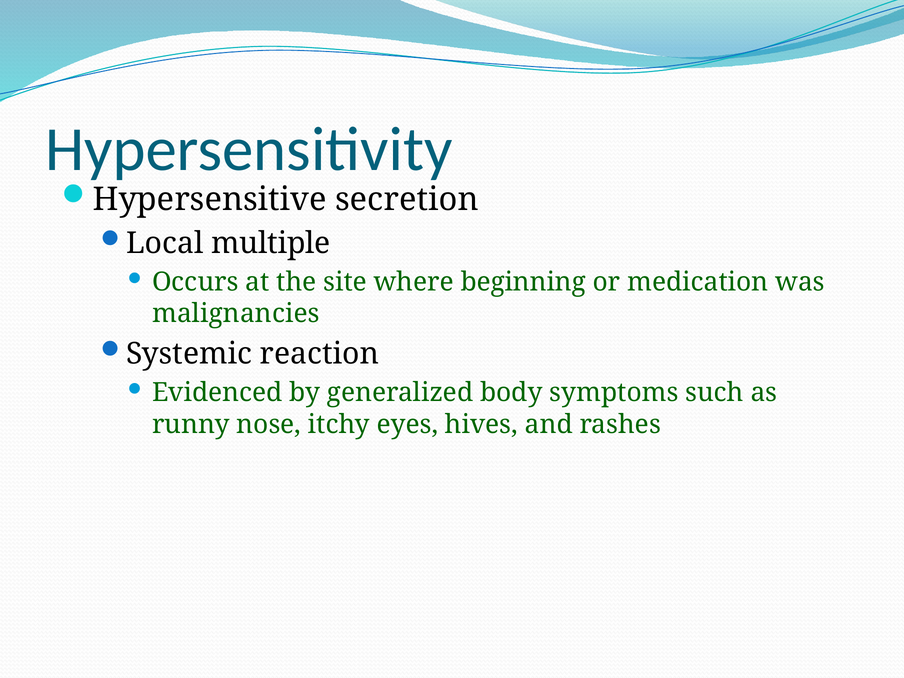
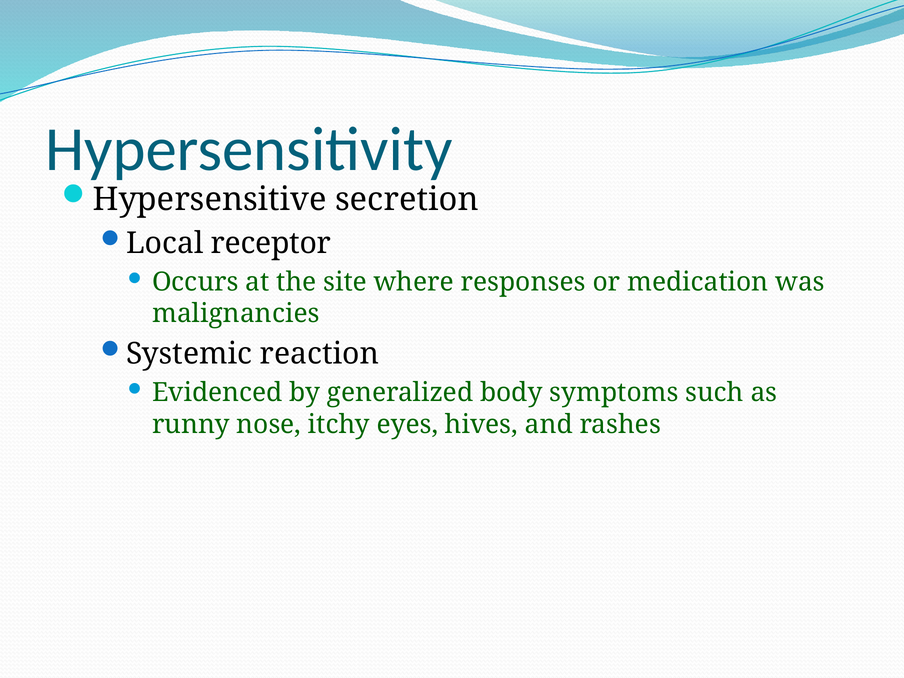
multiple: multiple -> receptor
beginning: beginning -> responses
